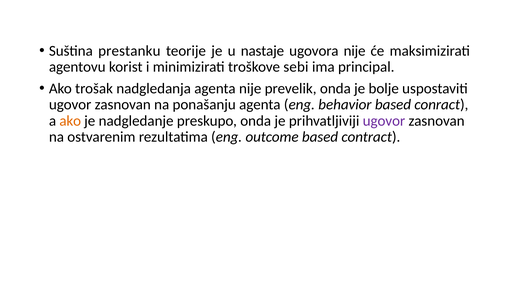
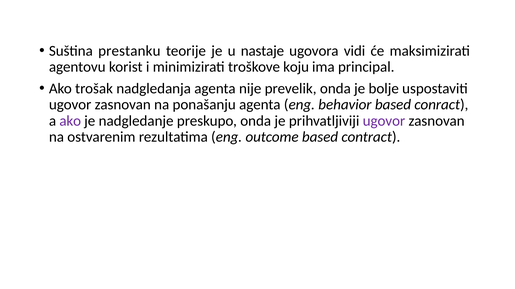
ugovora nije: nije -> vidi
sebi: sebi -> koju
ako at (70, 121) colour: orange -> purple
